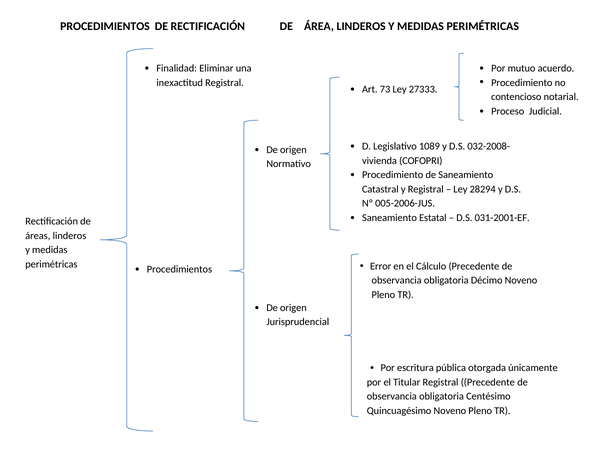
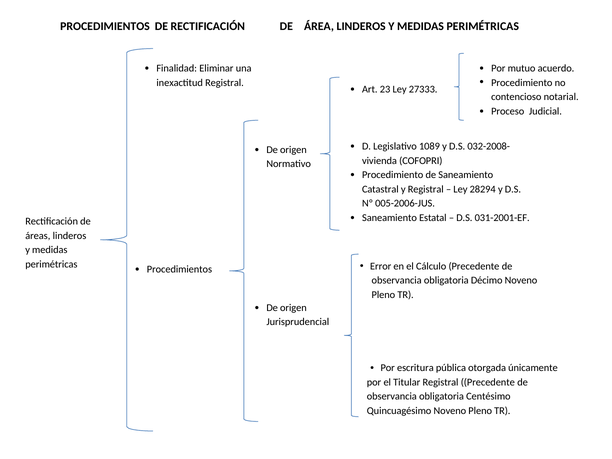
73: 73 -> 23
